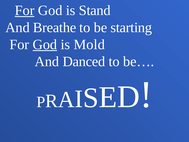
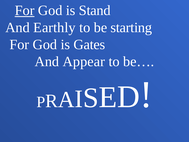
Breathe: Breathe -> Earthly
God at (45, 44) underline: present -> none
Mold: Mold -> Gates
Danced: Danced -> Appear
